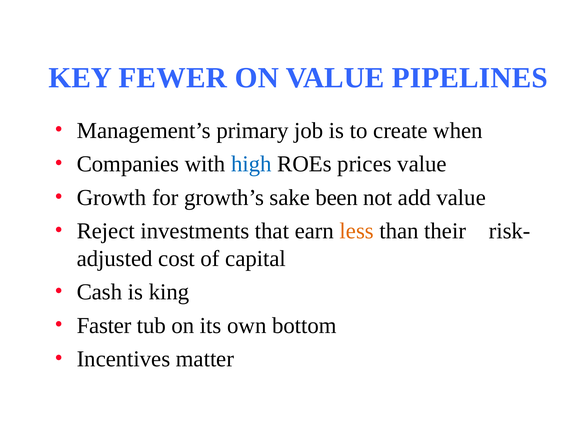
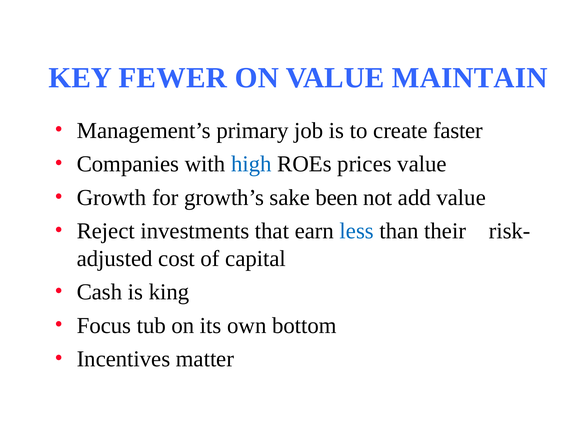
PIPELINES: PIPELINES -> MAINTAIN
when: when -> faster
less colour: orange -> blue
Faster: Faster -> Focus
